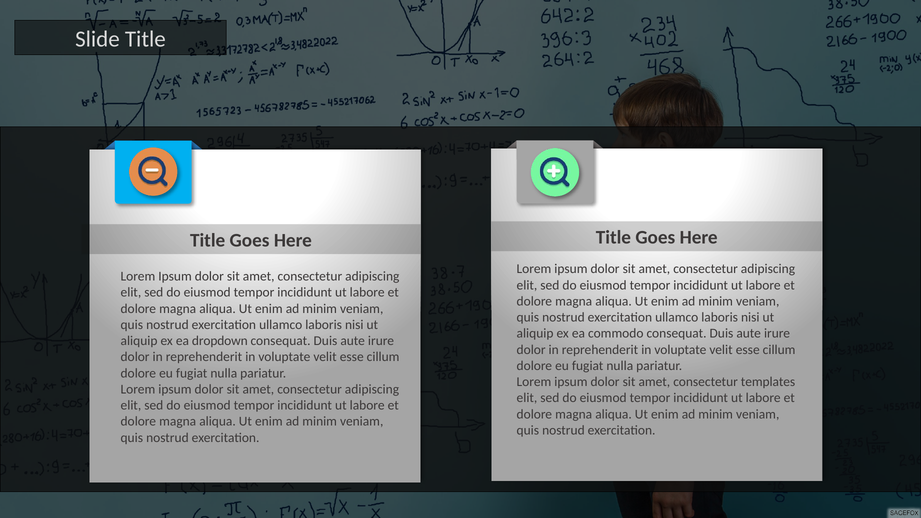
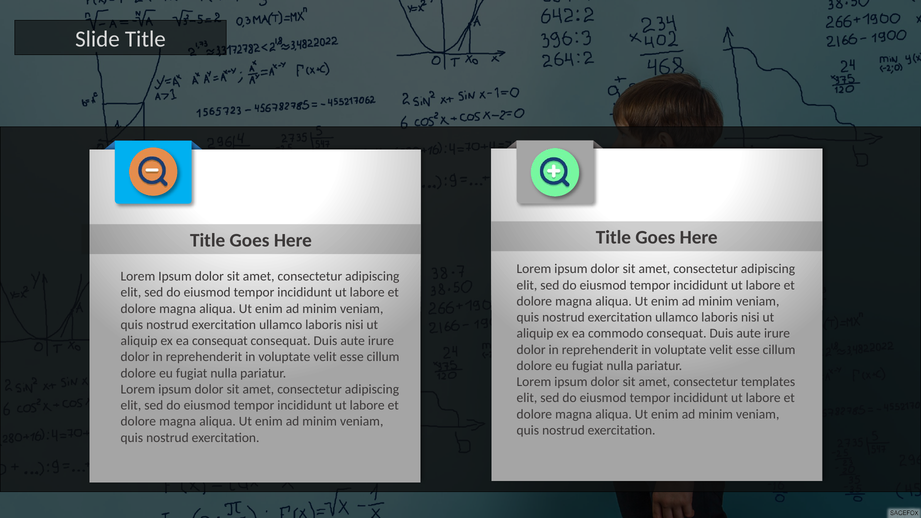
ea dropdown: dropdown -> consequat
